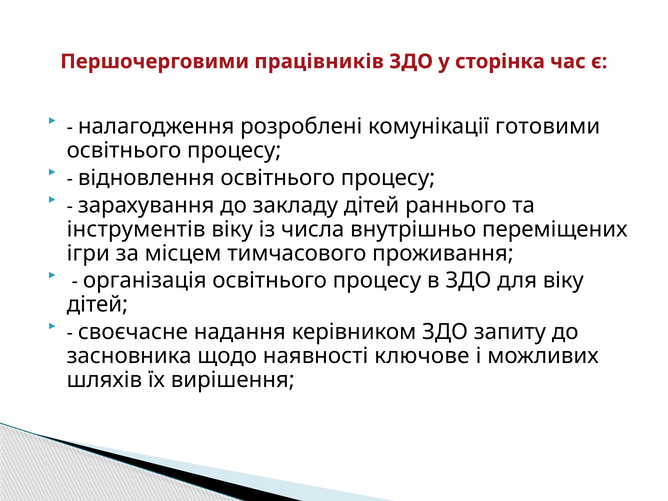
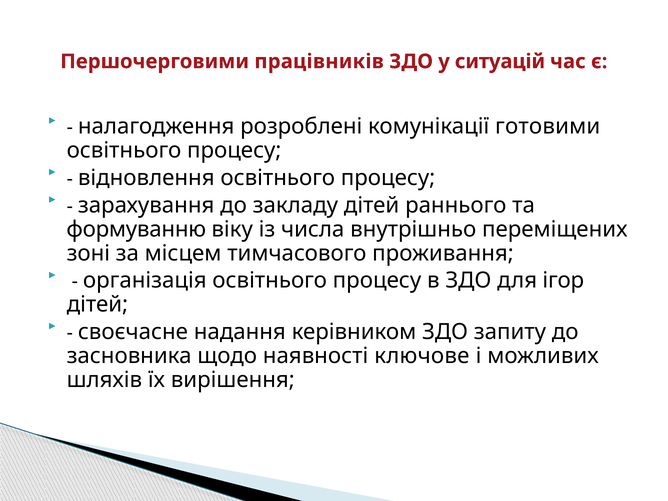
сторінка: сторінка -> ситуацій
інструментів: інструментів -> формуванню
ігри: ігри -> зоні
для віку: віку -> ігор
